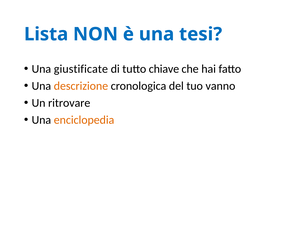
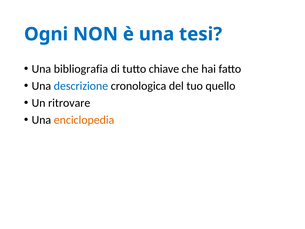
Lista: Lista -> Ogni
giustificate: giustificate -> bibliografia
descrizione colour: orange -> blue
vanno: vanno -> quello
